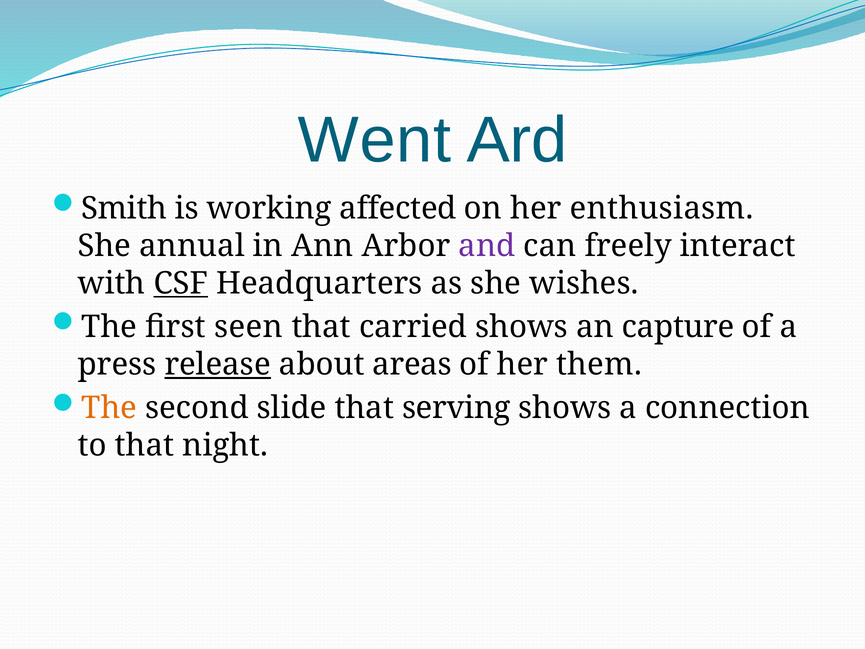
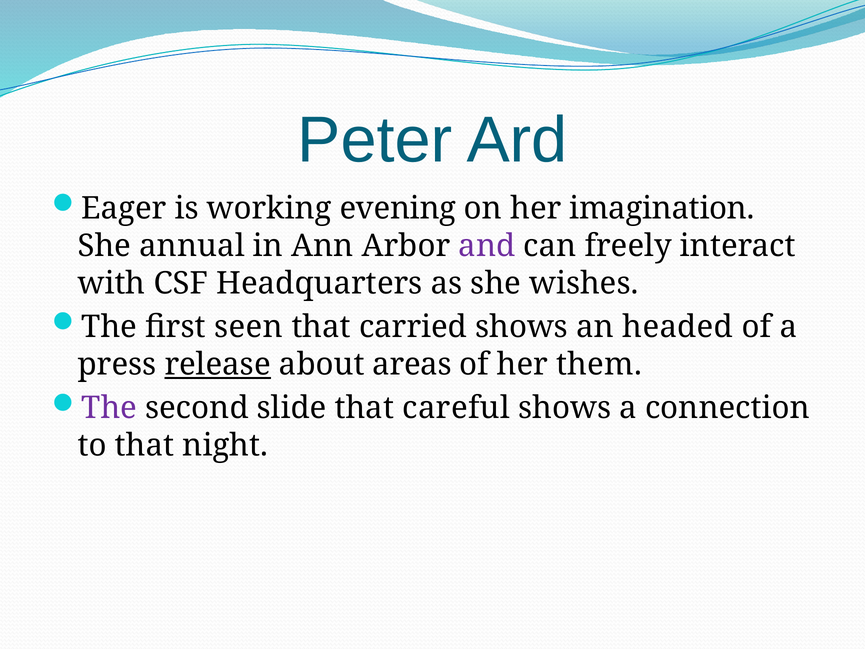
Went: Went -> Peter
Smith: Smith -> Eager
affected: affected -> evening
enthusiasm: enthusiasm -> imagination
CSF underline: present -> none
capture: capture -> headed
The at (109, 408) colour: orange -> purple
serving: serving -> careful
